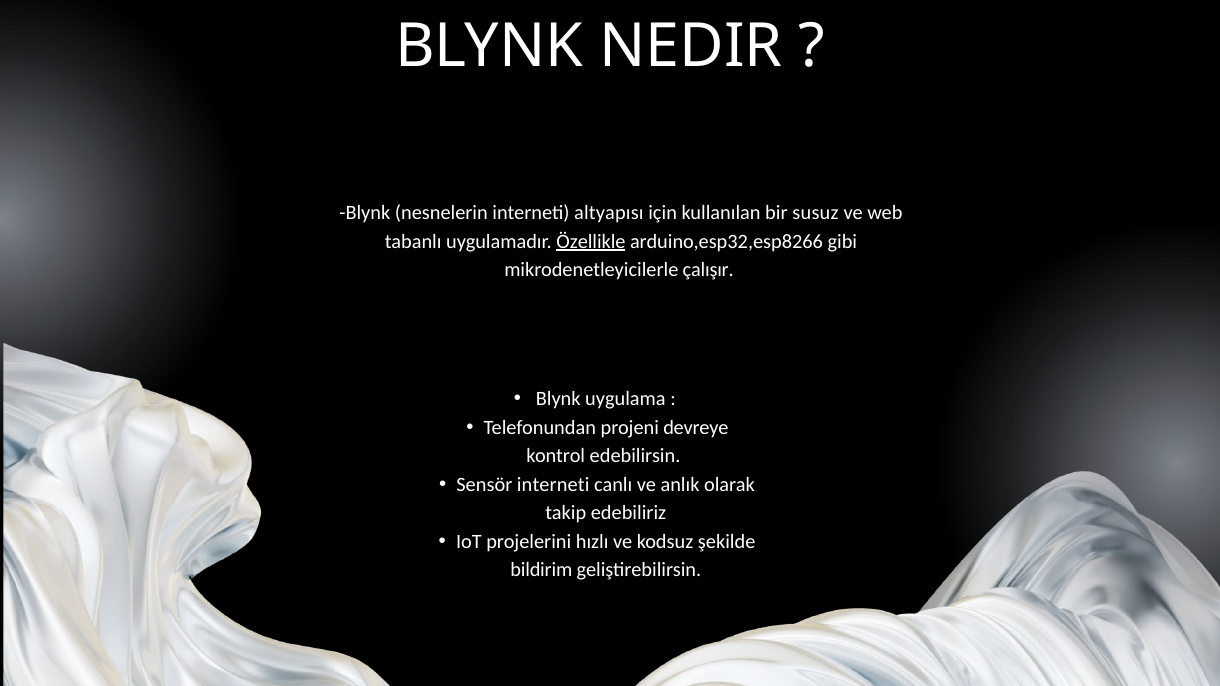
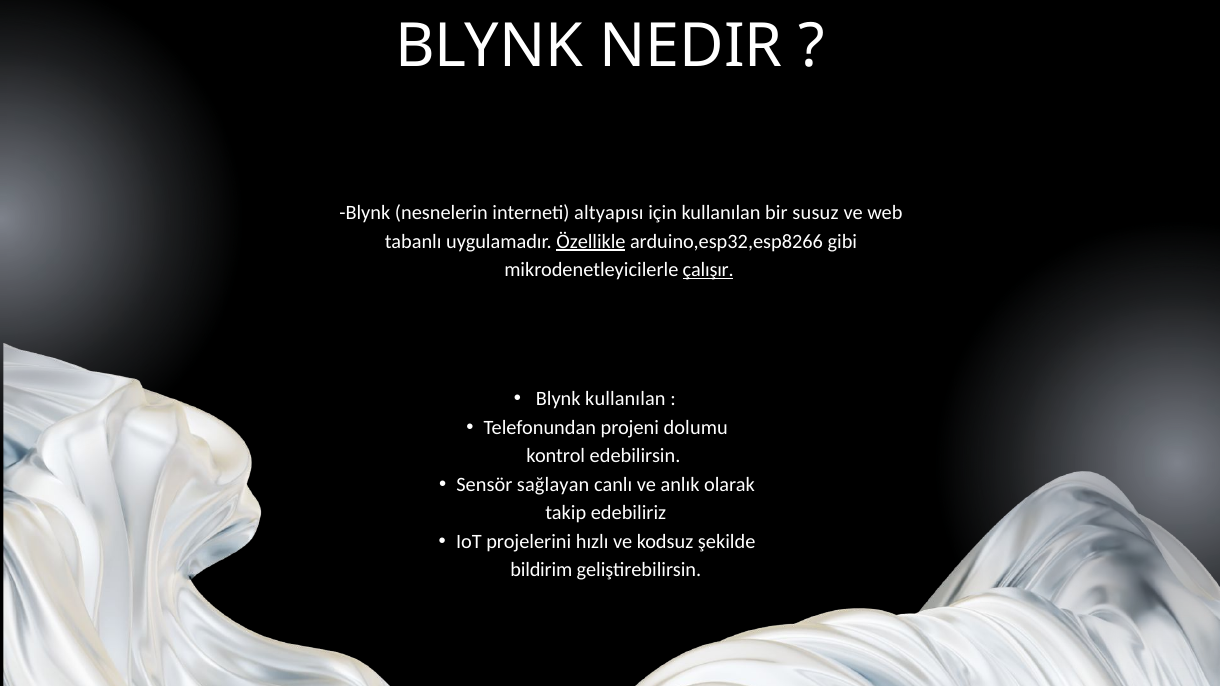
çalışır underline: none -> present
Blynk uygulama: uygulama -> kullanılan
devreye: devreye -> dolumu
Sensör interneti: interneti -> sağlayan
